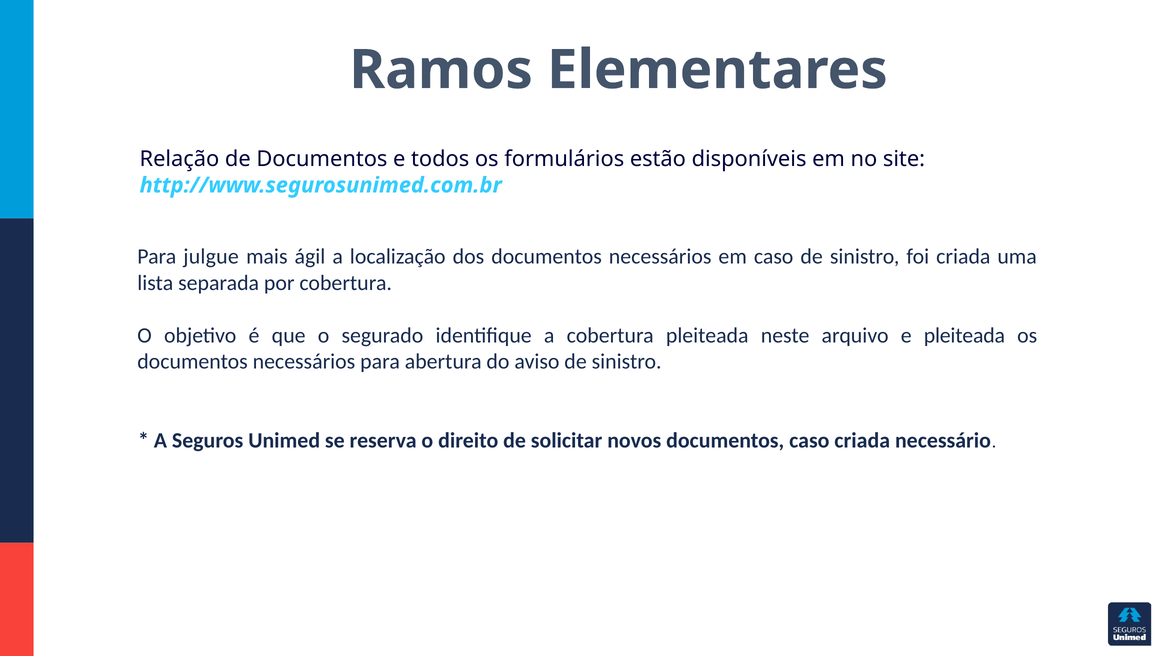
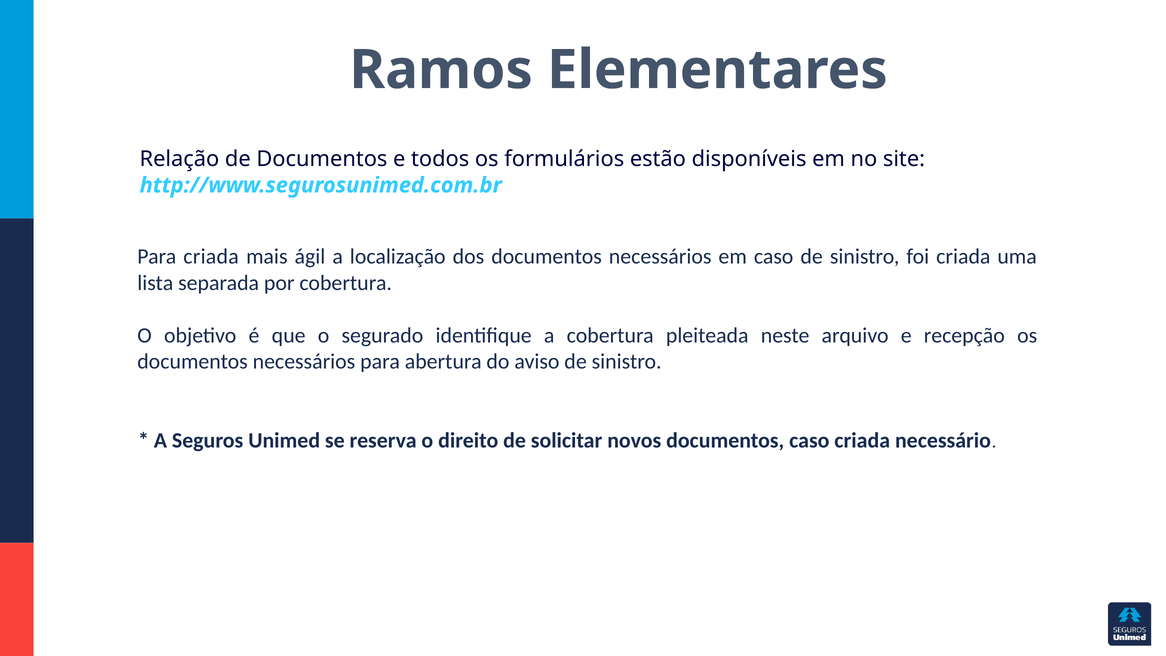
Para julgue: julgue -> criada
e pleiteada: pleiteada -> recepção
